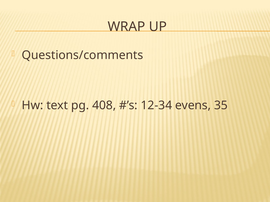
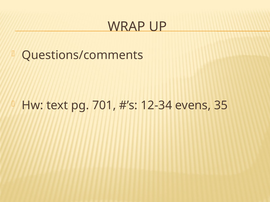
408: 408 -> 701
